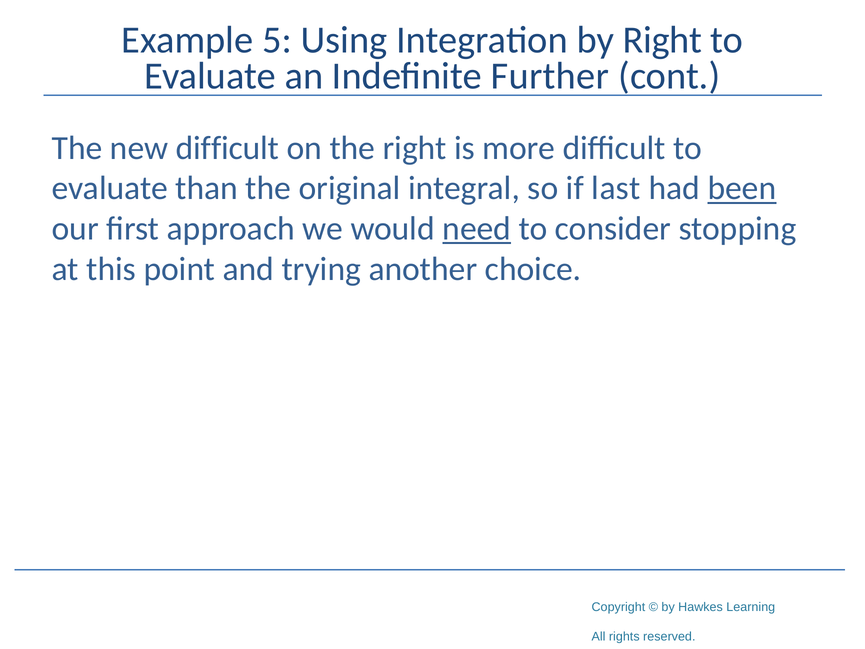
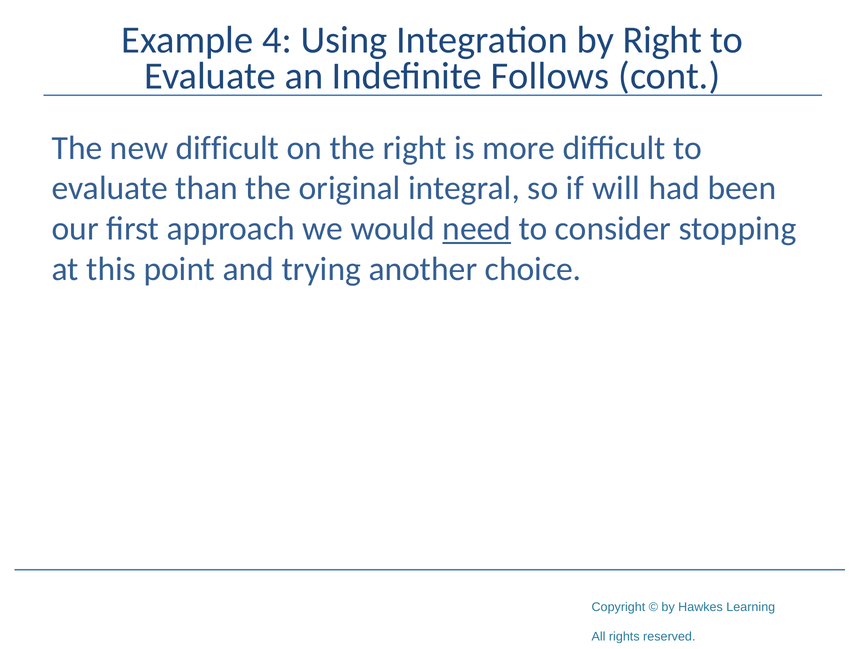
5: 5 -> 4
Further: Further -> Follows
last: last -> will
been underline: present -> none
